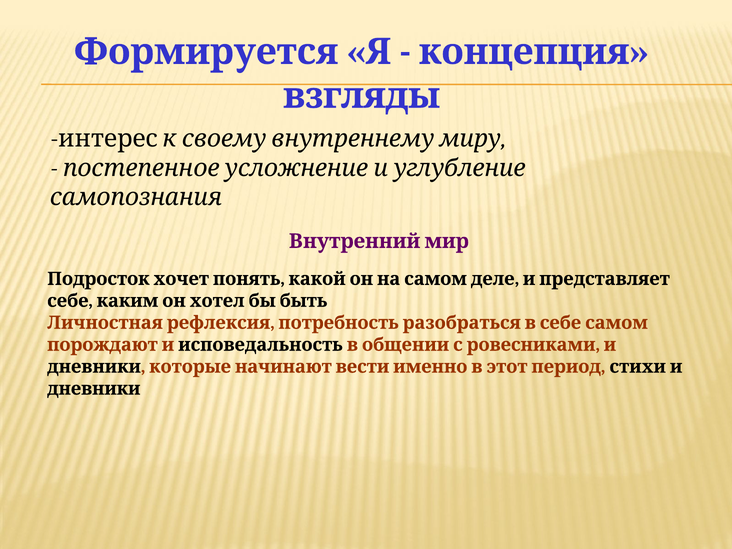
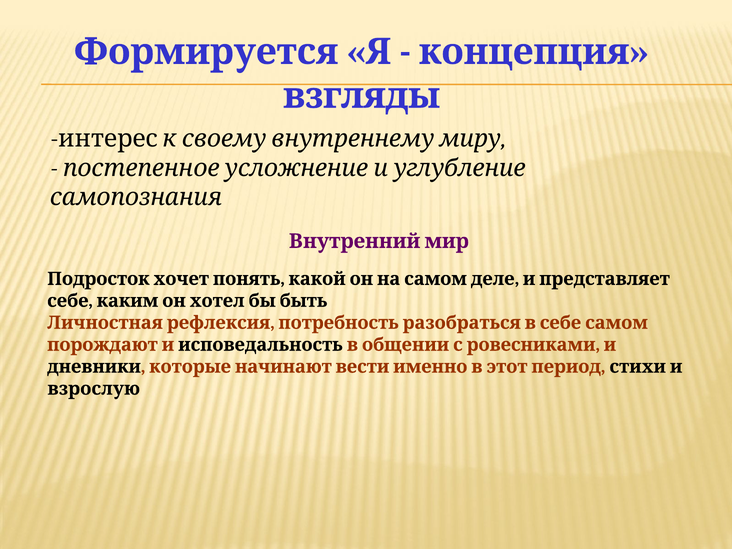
дневники at (94, 389): дневники -> взрослую
